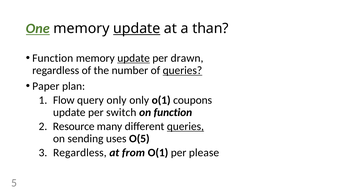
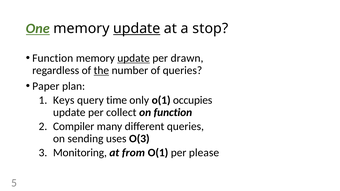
than: than -> stop
the underline: none -> present
queries at (182, 70) underline: present -> none
Flow: Flow -> Keys
query only: only -> time
coupons: coupons -> occupies
switch: switch -> collect
Resource: Resource -> Compiler
queries at (185, 127) underline: present -> none
O(5: O(5 -> O(3
Regardless at (80, 153): Regardless -> Monitoring
